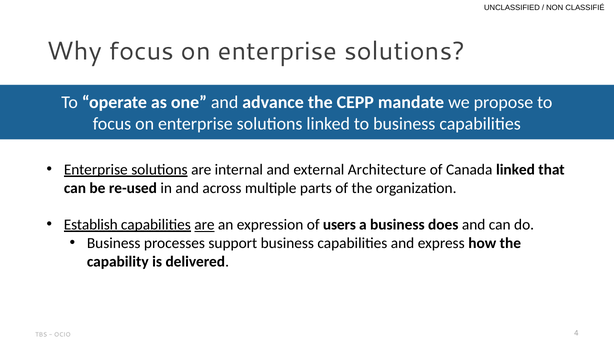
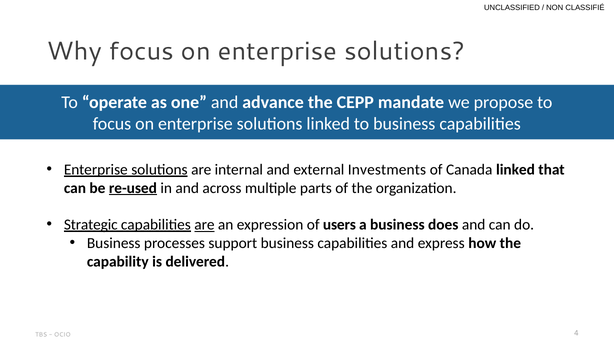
Architecture: Architecture -> Investments
re-used underline: none -> present
Establish: Establish -> Strategic
